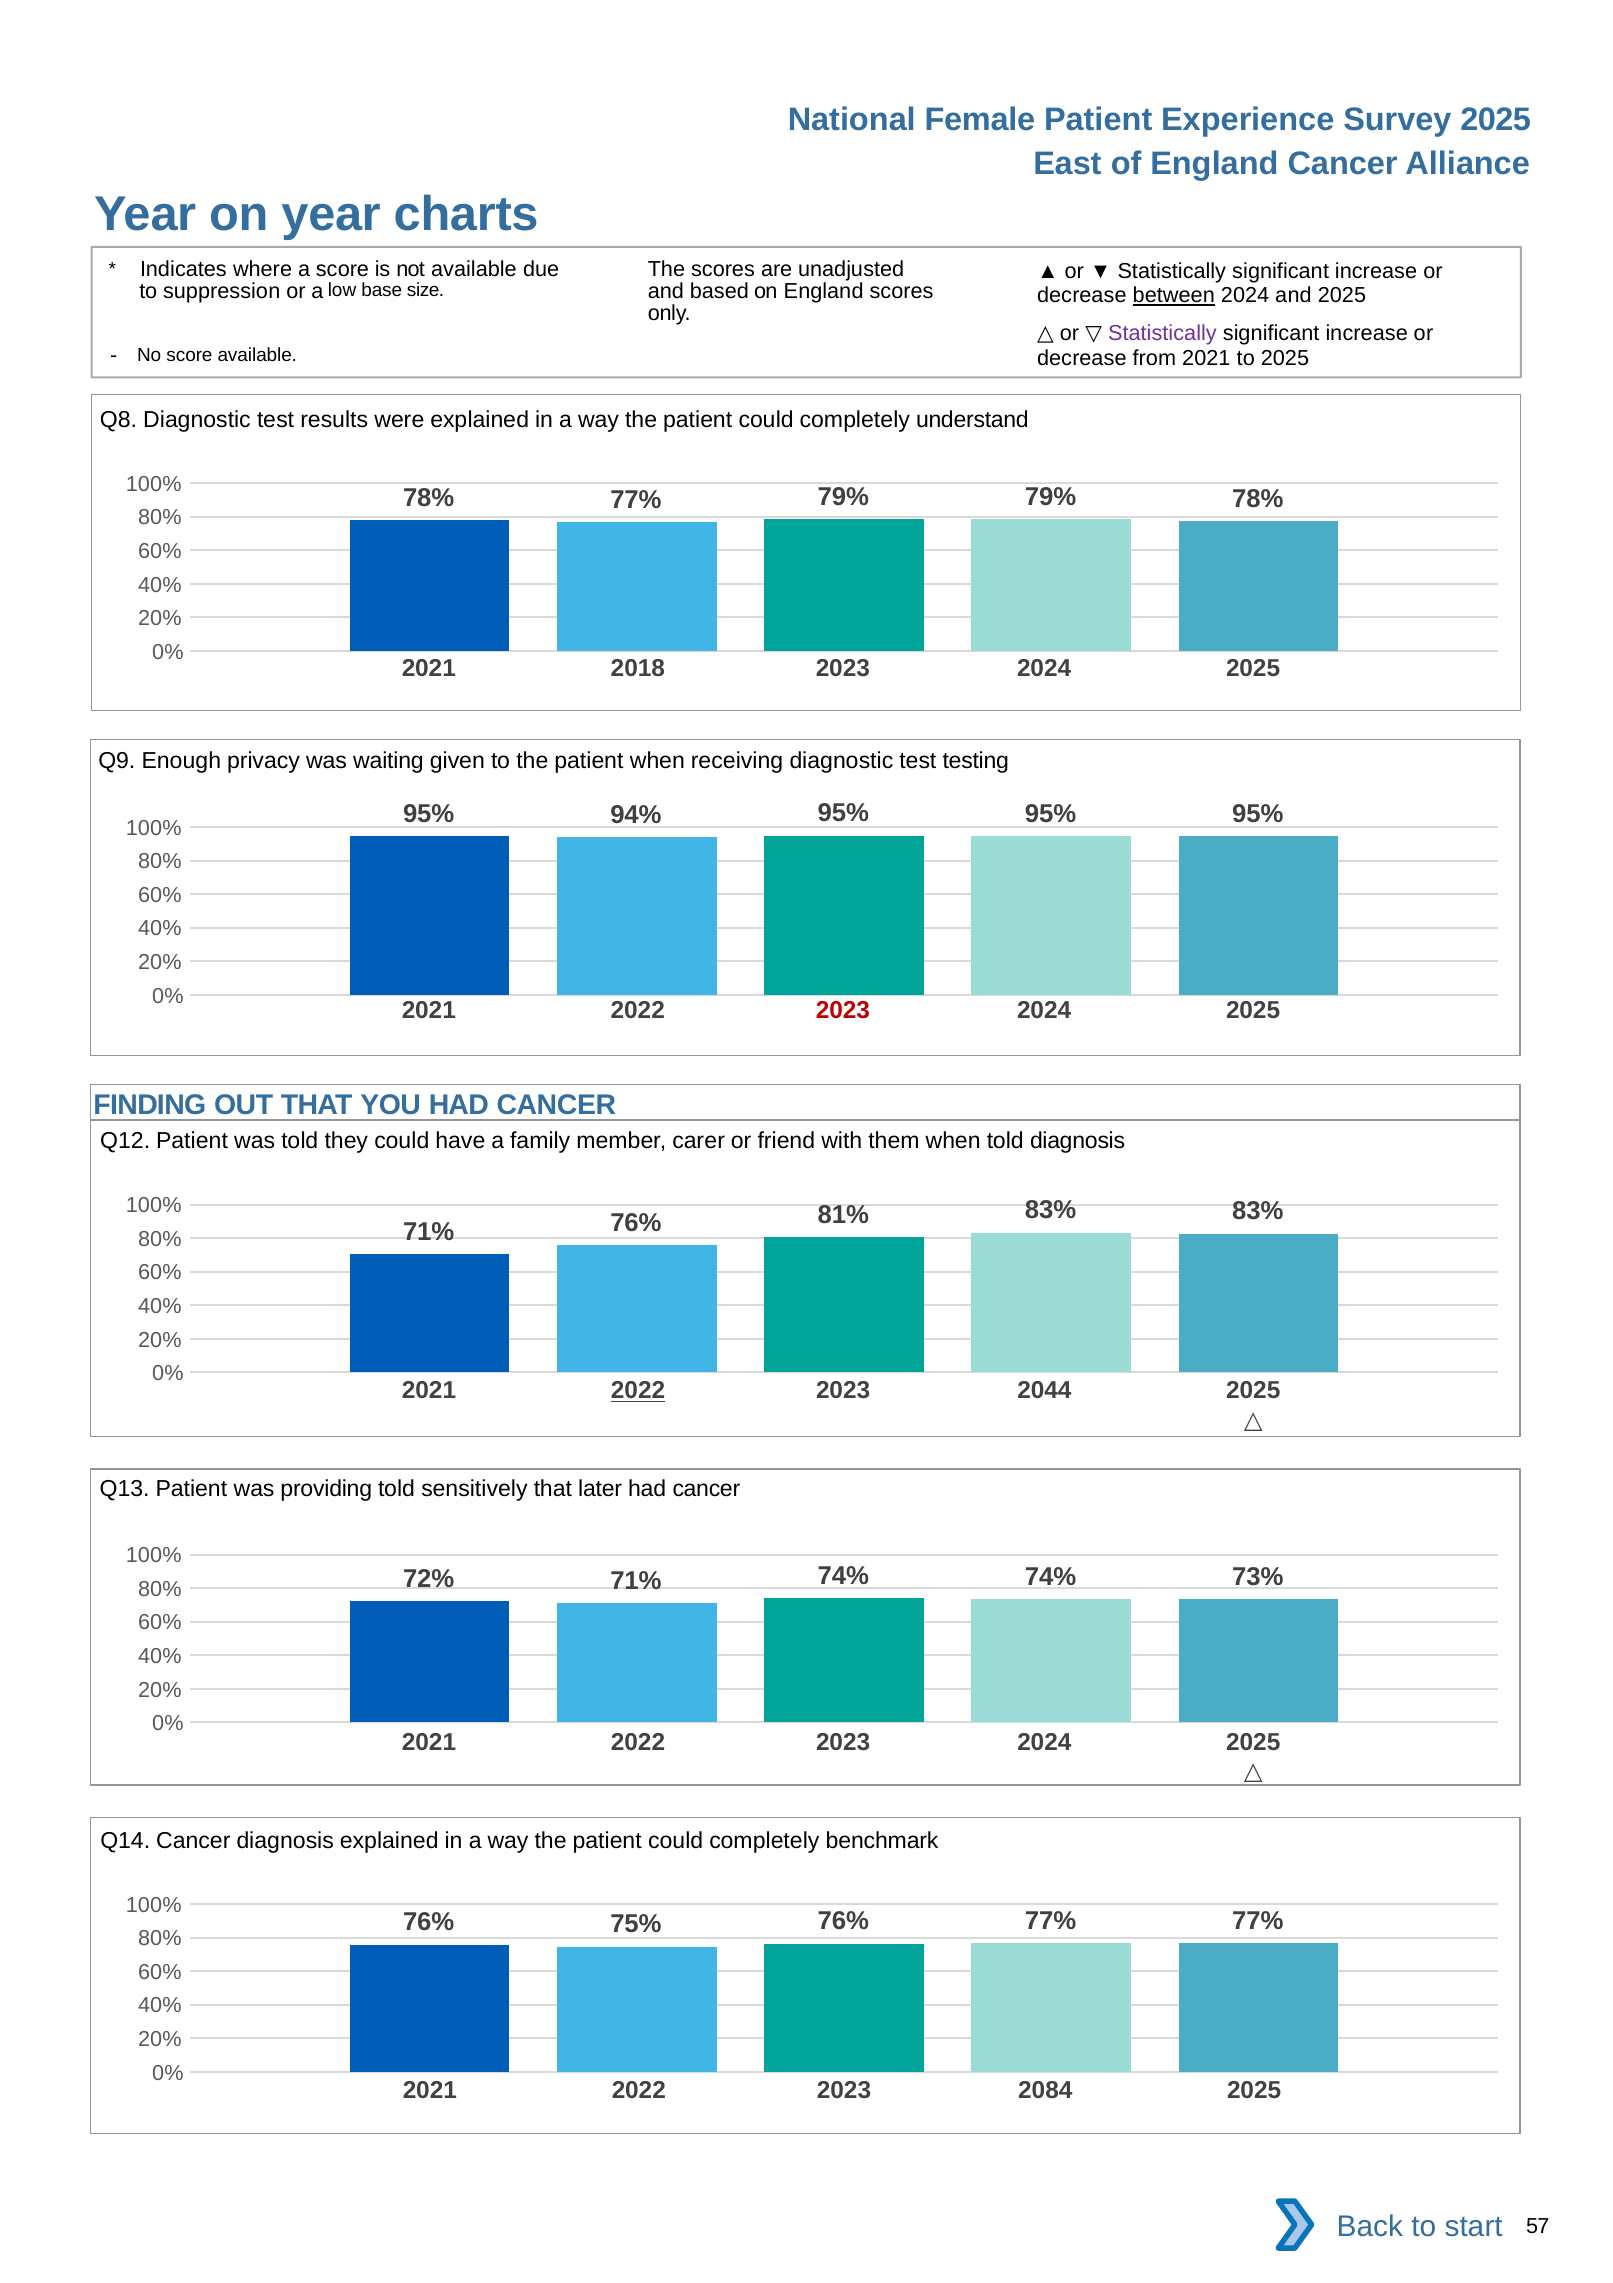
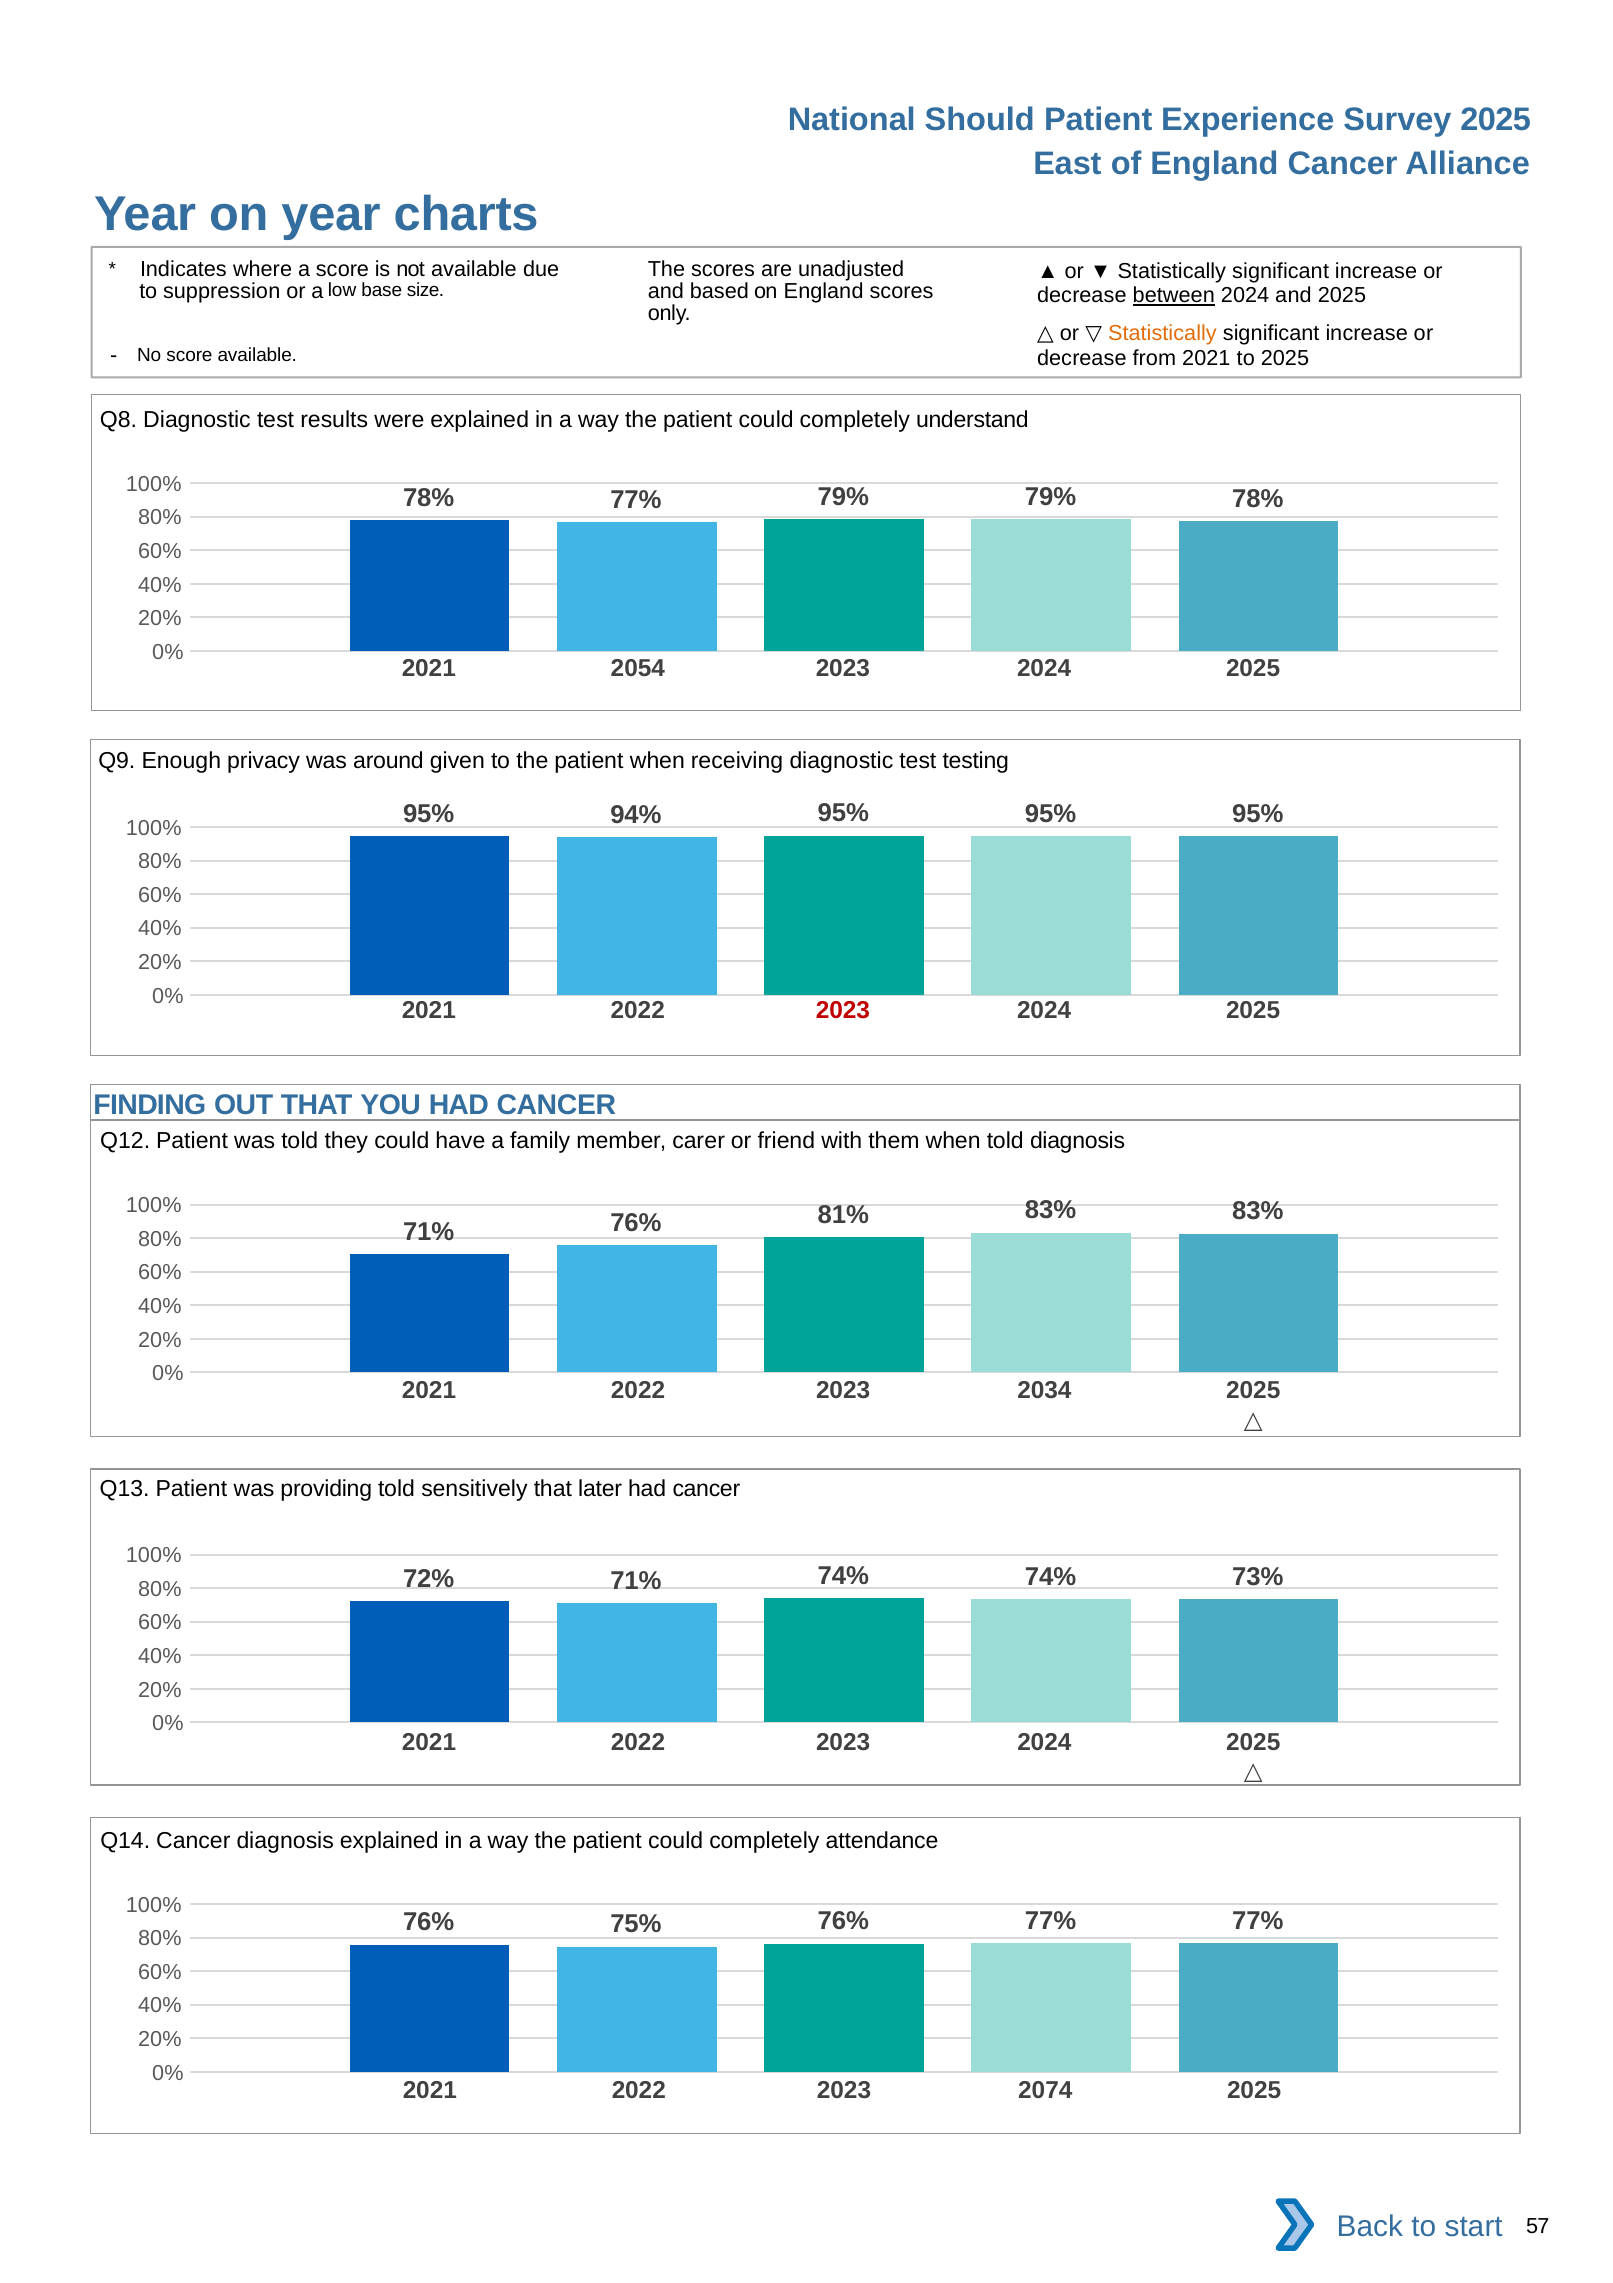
Female: Female -> Should
Statistically at (1162, 334) colour: purple -> orange
2018: 2018 -> 2054
waiting: waiting -> around
2022 at (638, 1391) underline: present -> none
2044: 2044 -> 2034
benchmark: benchmark -> attendance
2084: 2084 -> 2074
